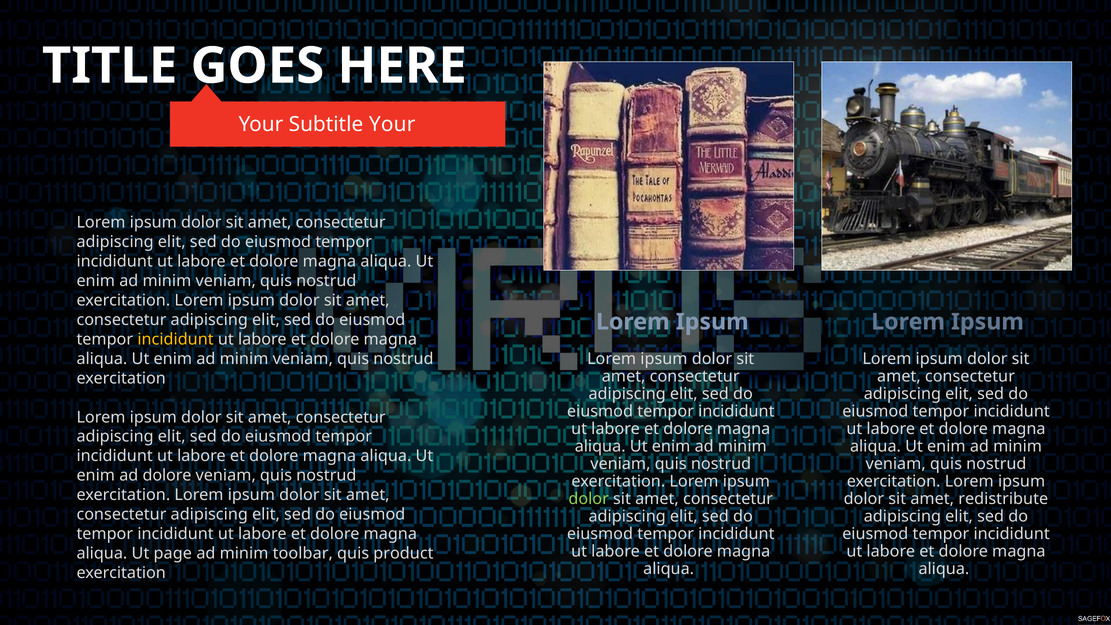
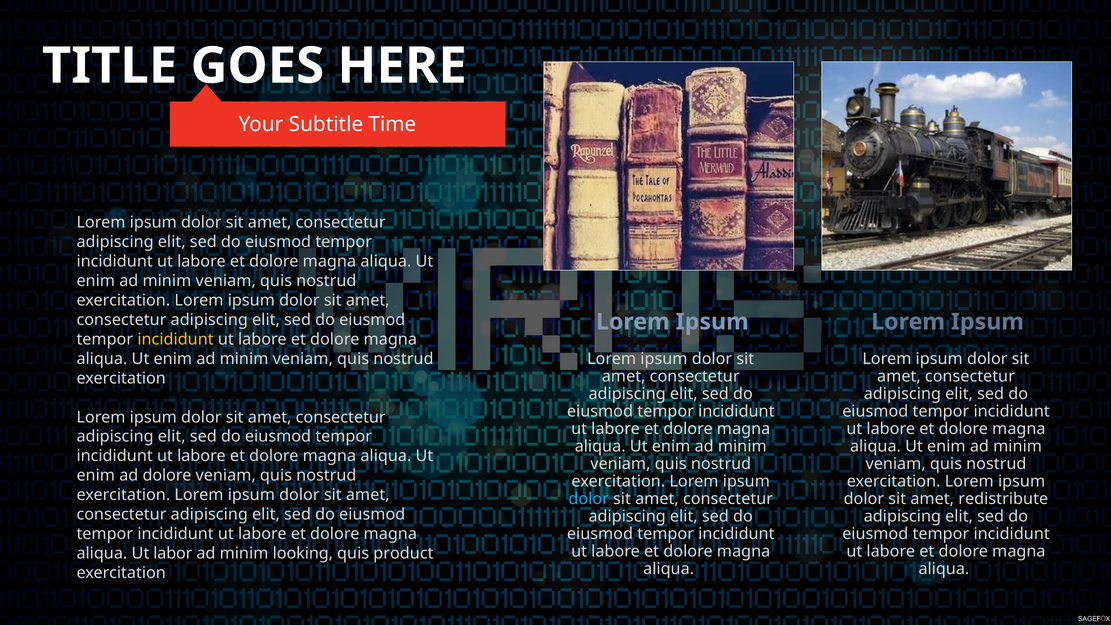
Subtitle Your: Your -> Time
dolor at (589, 499) colour: light green -> light blue
page: page -> labor
toolbar: toolbar -> looking
